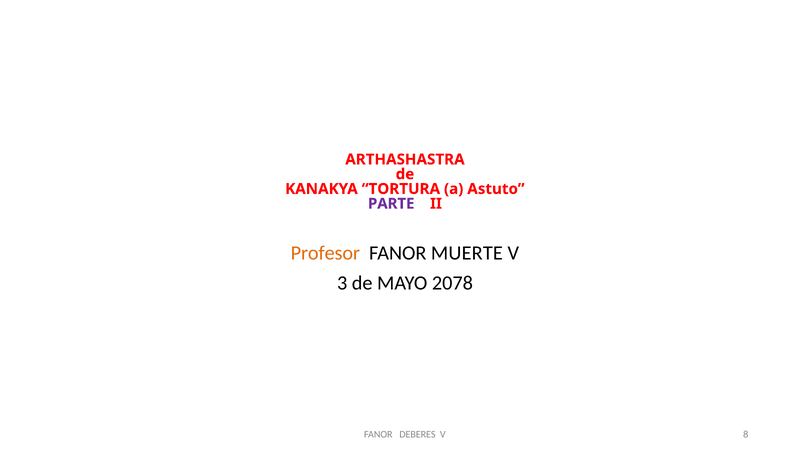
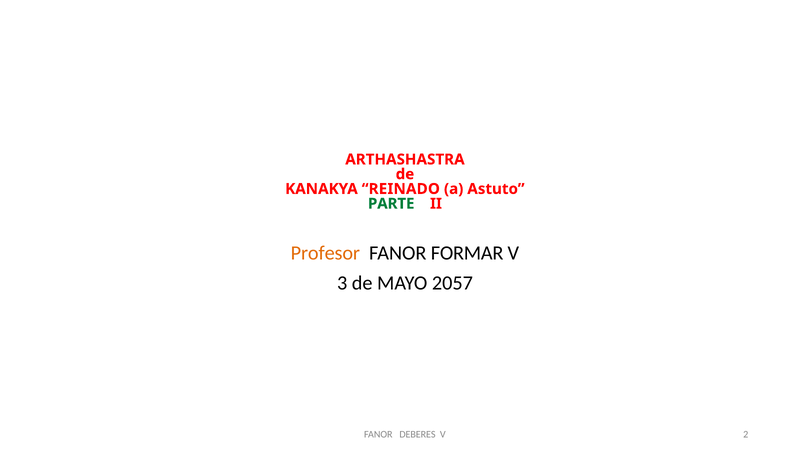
TORTURA: TORTURA -> REINADO
PARTE colour: purple -> green
MUERTE: MUERTE -> FORMAR
2078: 2078 -> 2057
8: 8 -> 2
